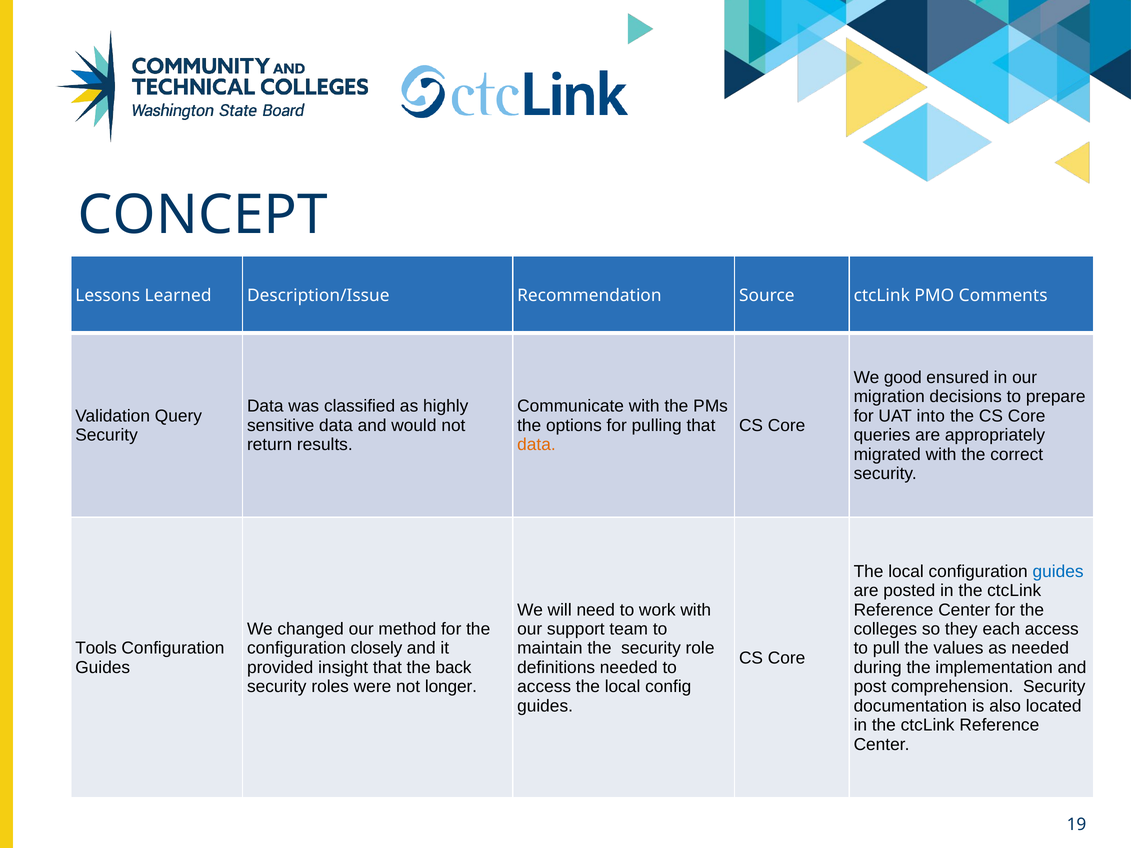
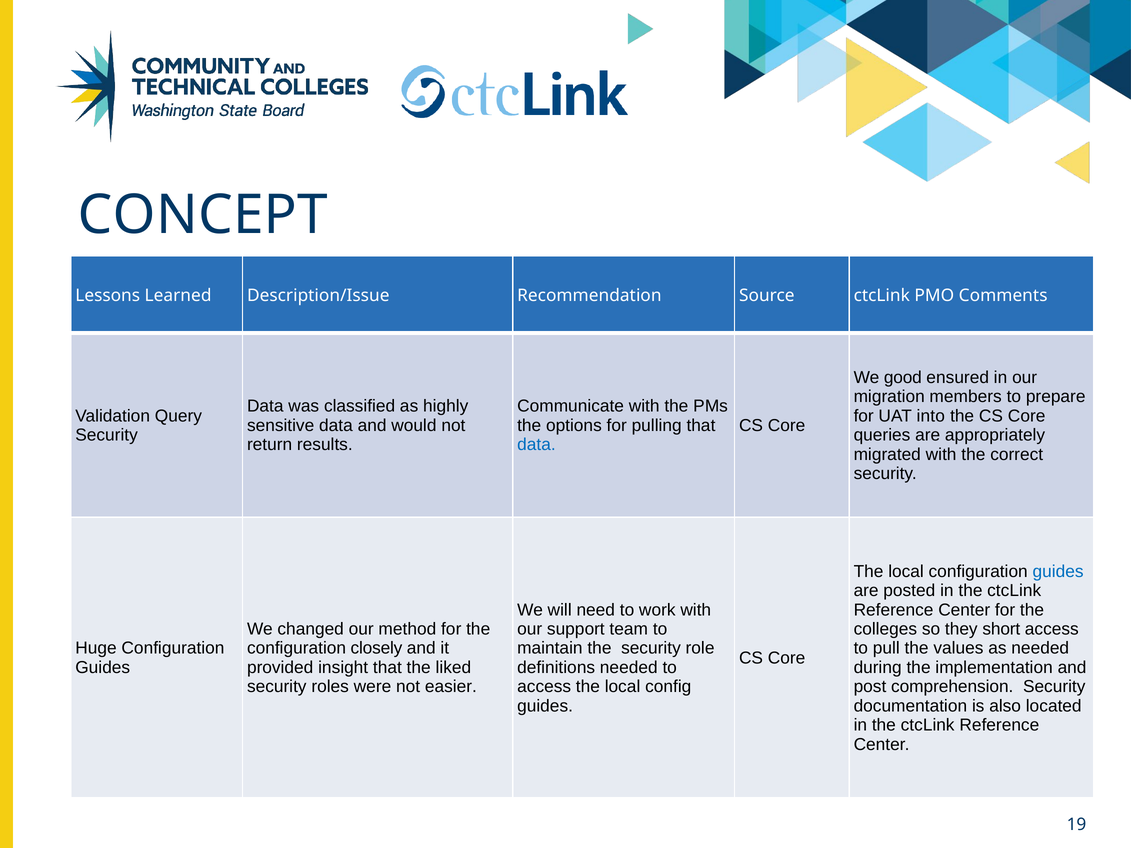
decisions: decisions -> members
data at (536, 445) colour: orange -> blue
each: each -> short
Tools: Tools -> Huge
back: back -> liked
longer: longer -> easier
